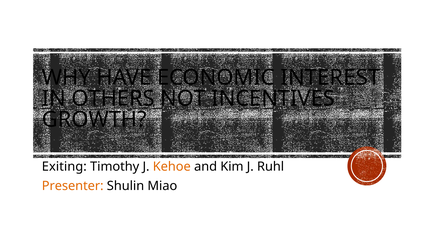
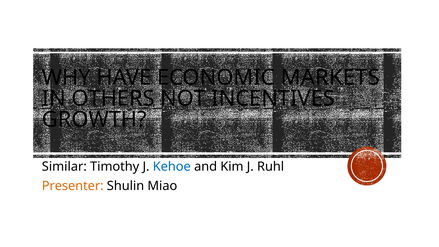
INTEREST: INTEREST -> MARKETS
Exiting: Exiting -> Similar
Kehoe colour: orange -> blue
